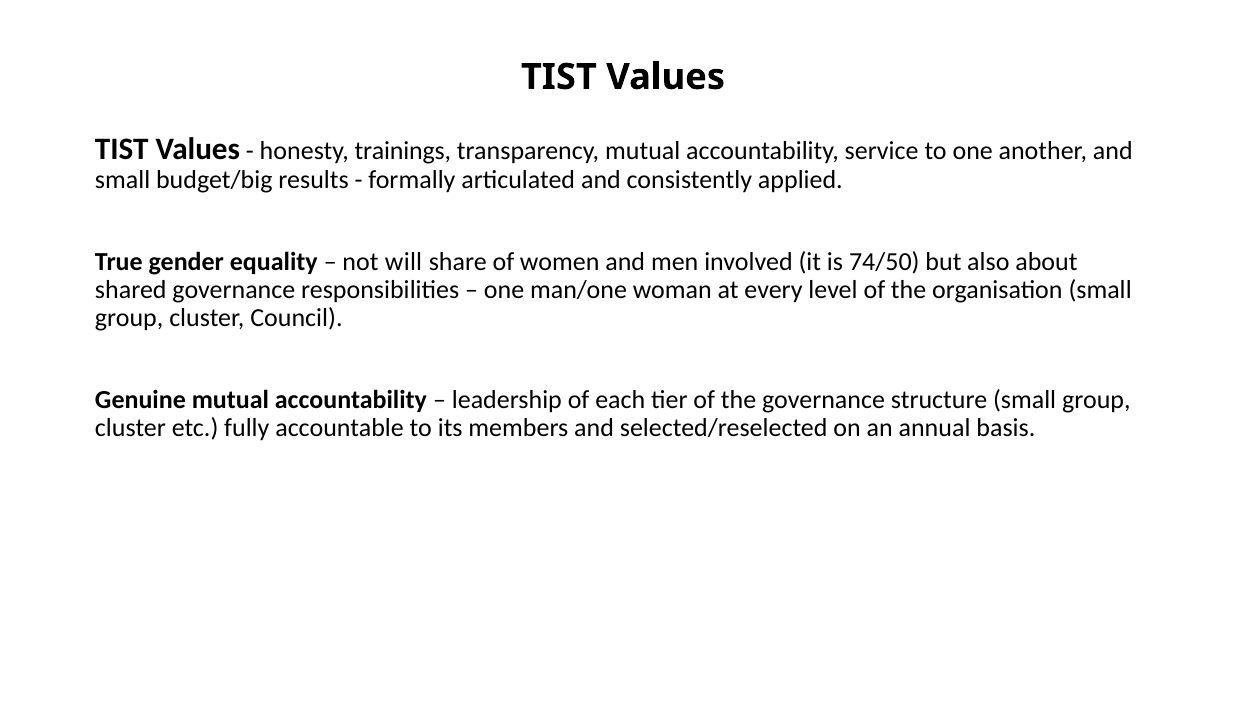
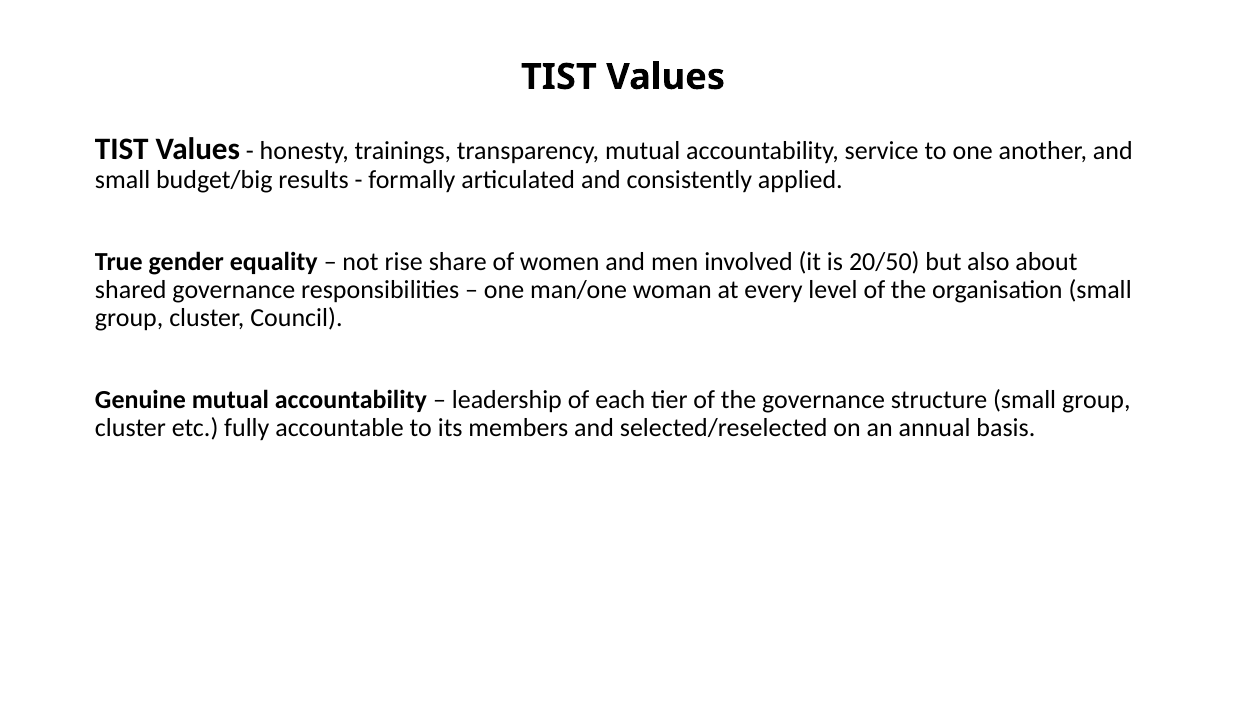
will: will -> rise
74/50: 74/50 -> 20/50
